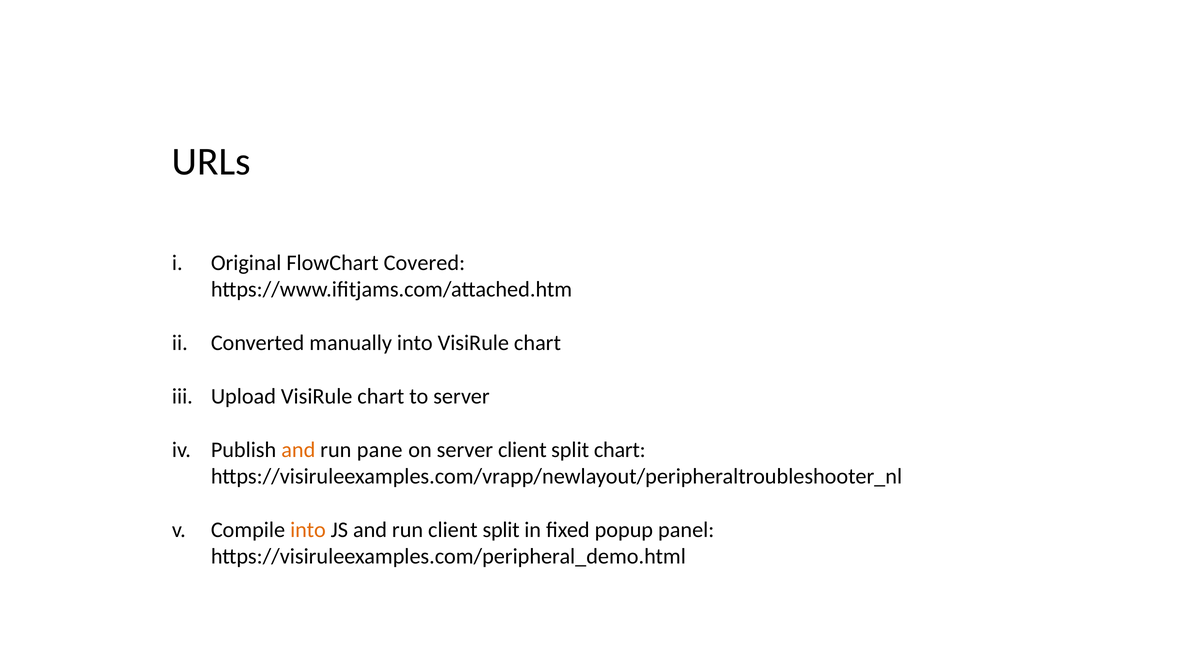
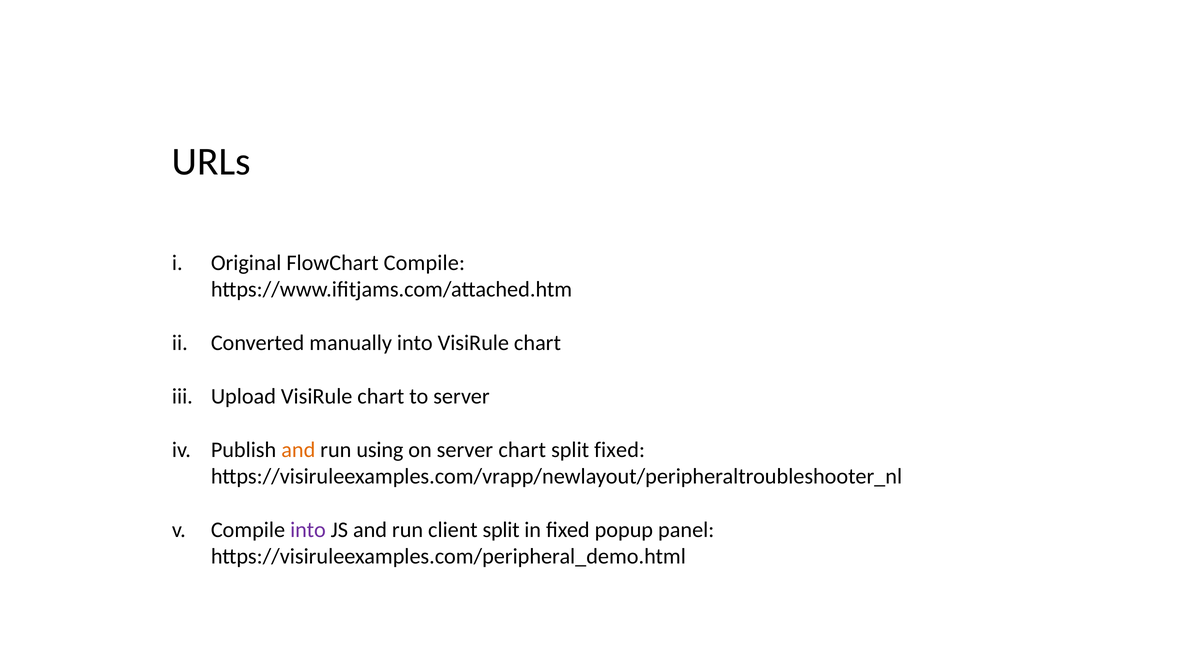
FlowChart Covered: Covered -> Compile
pane: pane -> using
server client: client -> chart
split chart: chart -> fixed
into at (308, 530) colour: orange -> purple
